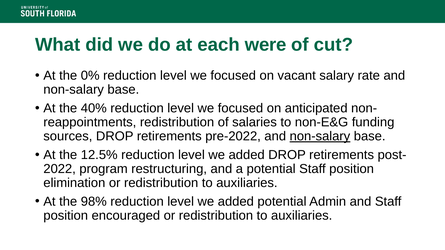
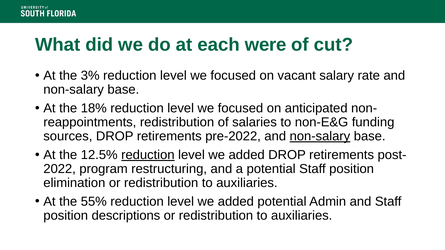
0%: 0% -> 3%
40%: 40% -> 18%
reduction at (148, 155) underline: none -> present
98%: 98% -> 55%
encouraged: encouraged -> descriptions
